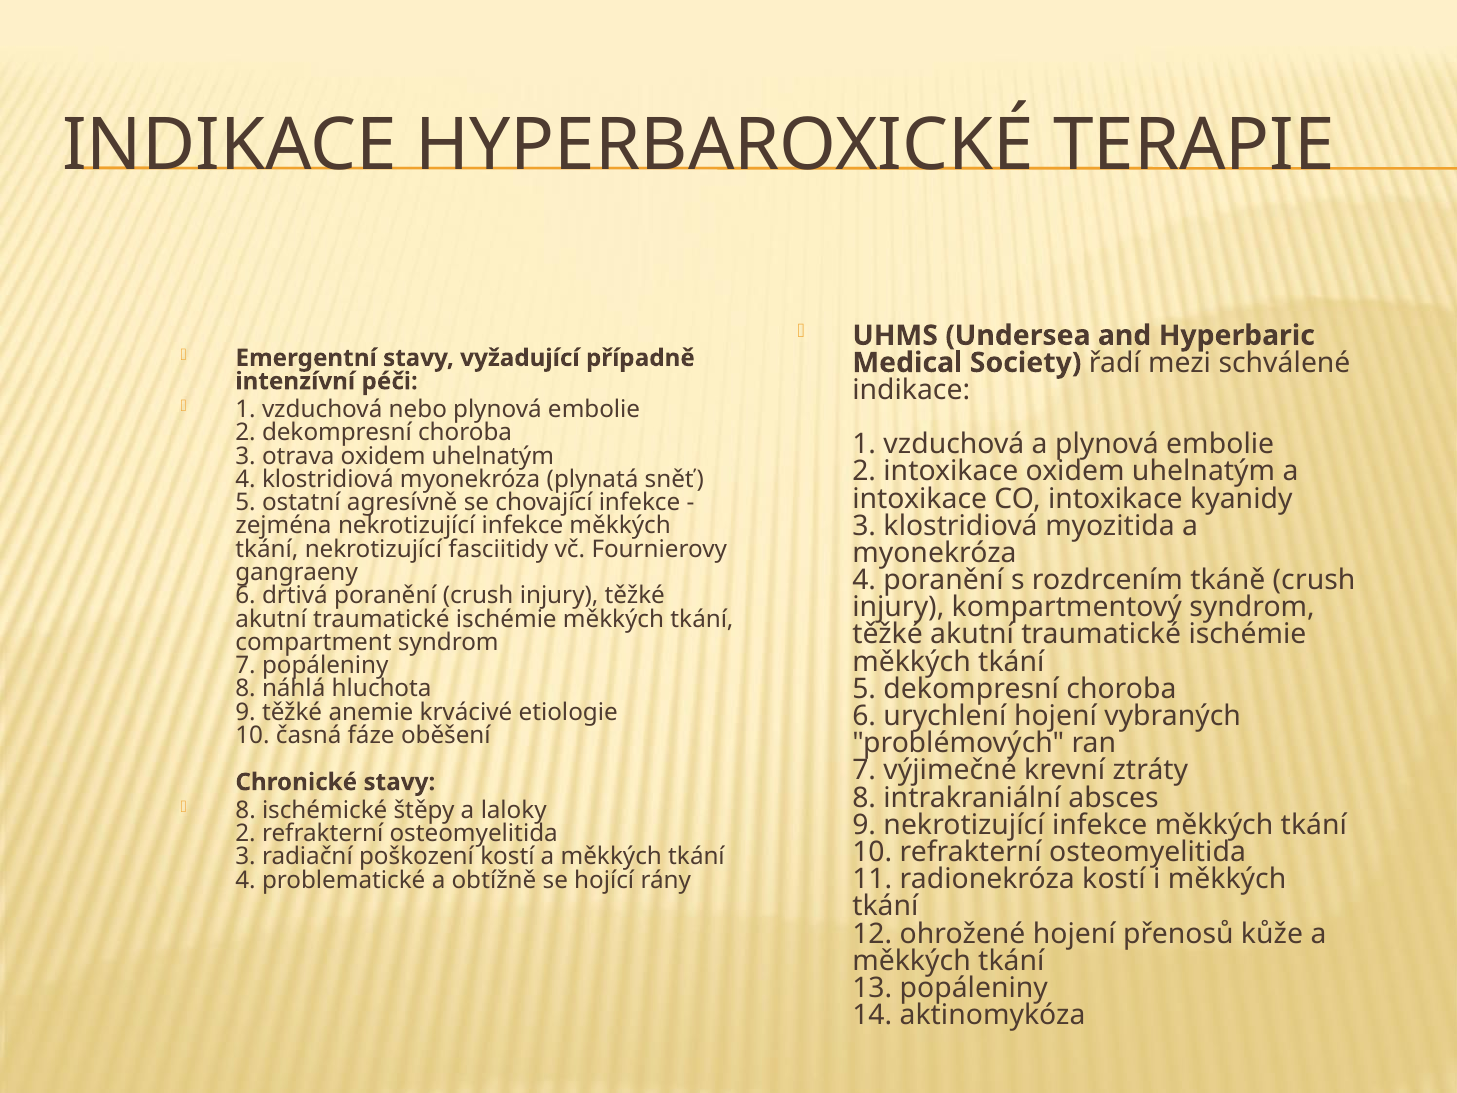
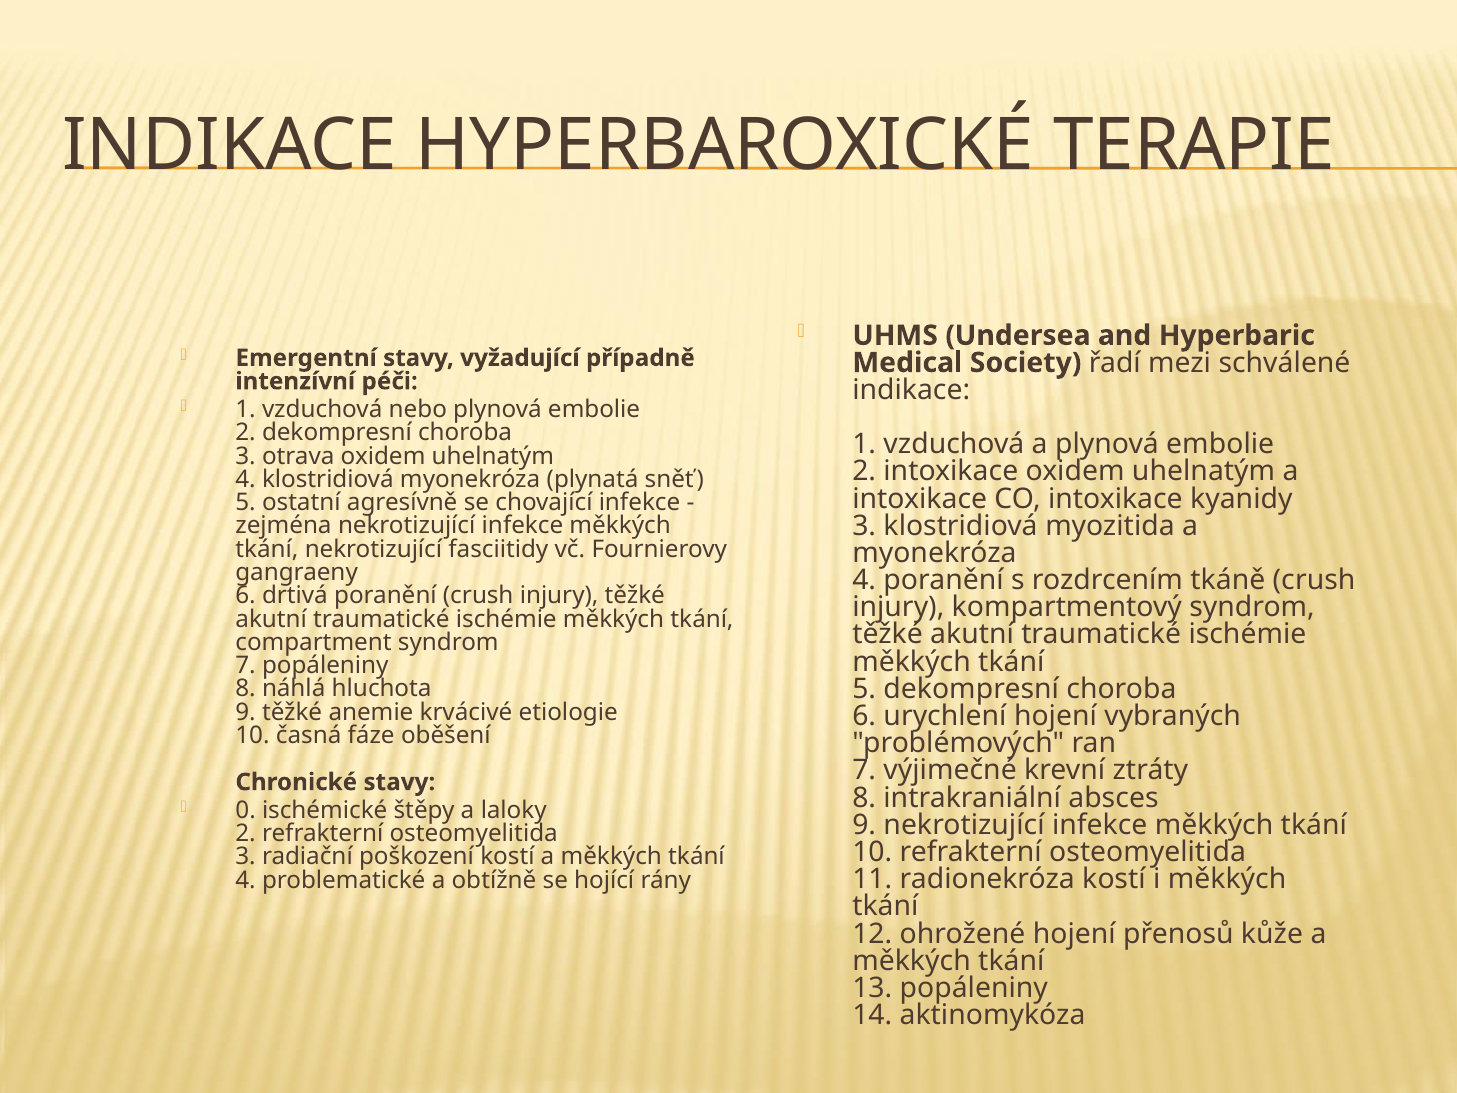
8 at (246, 810): 8 -> 0
